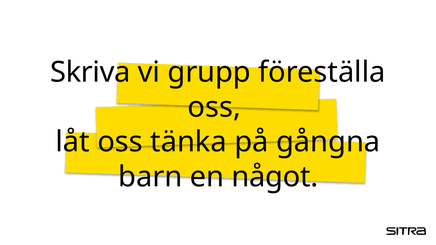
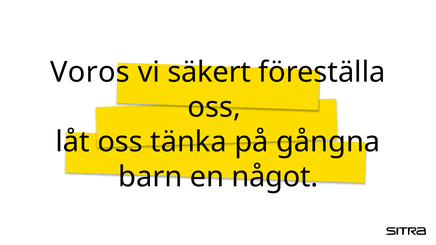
Skriva: Skriva -> Voros
grupp: grupp -> säkert
